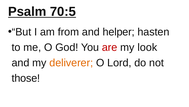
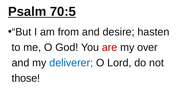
helper: helper -> desire
look: look -> over
deliverer colour: orange -> blue
